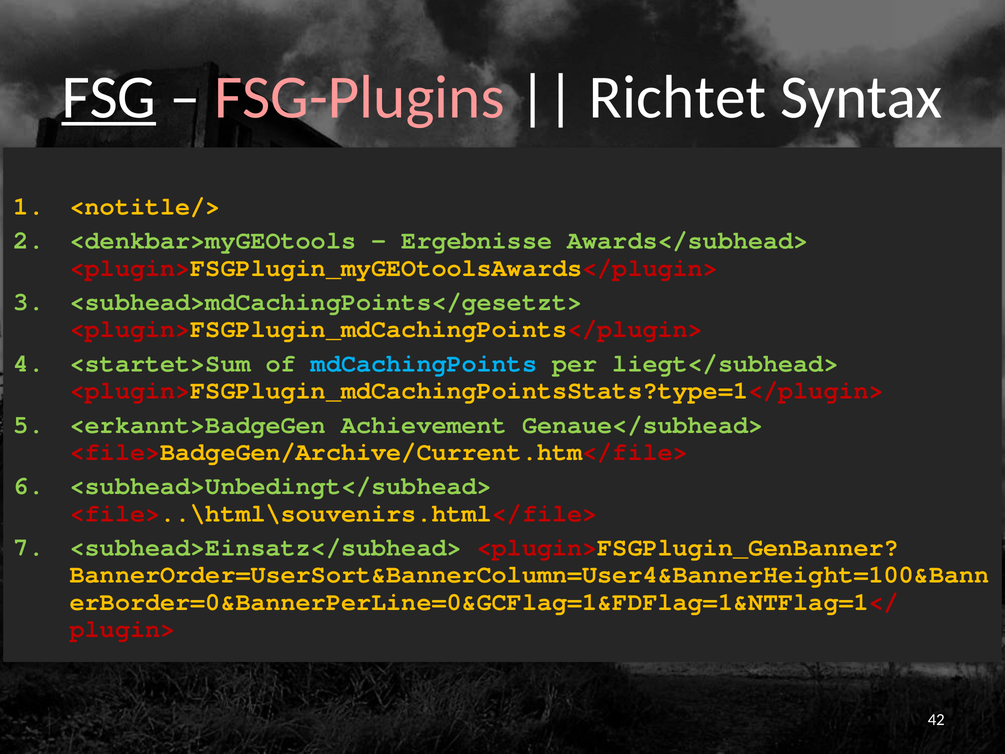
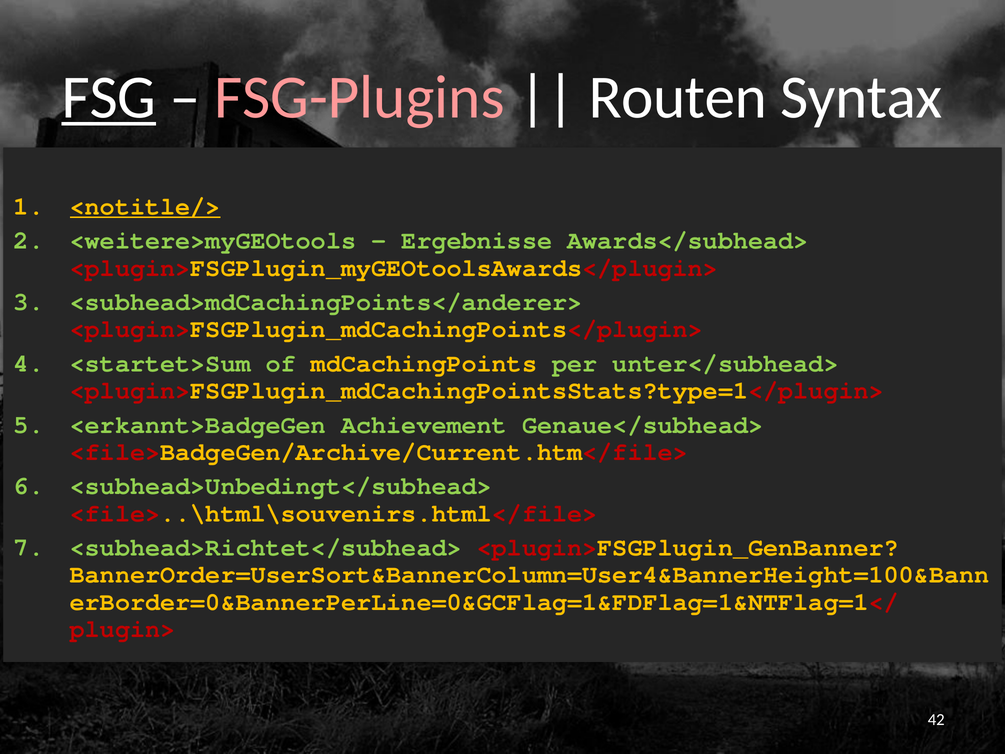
Richtet: Richtet -> Routen
<notitle/> underline: none -> present
<denkbar>myGEOtools: <denkbar>myGEOtools -> <weitere>myGEOtools
<subhead>mdCachingPoints</gesetzt>: <subhead>mdCachingPoints</gesetzt> -> <subhead>mdCachingPoints</anderer>
mdCachingPoints colour: light blue -> yellow
liegt</subhead>: liegt</subhead> -> unter</subhead>
<subhead>Einsatz</subhead>: <subhead>Einsatz</subhead> -> <subhead>Richtet</subhead>
